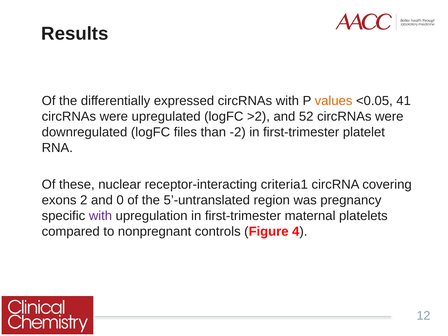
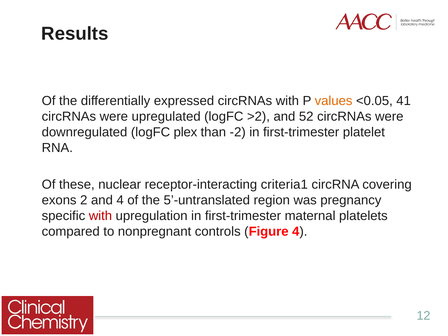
files: files -> plex
and 0: 0 -> 4
with at (100, 216) colour: purple -> red
